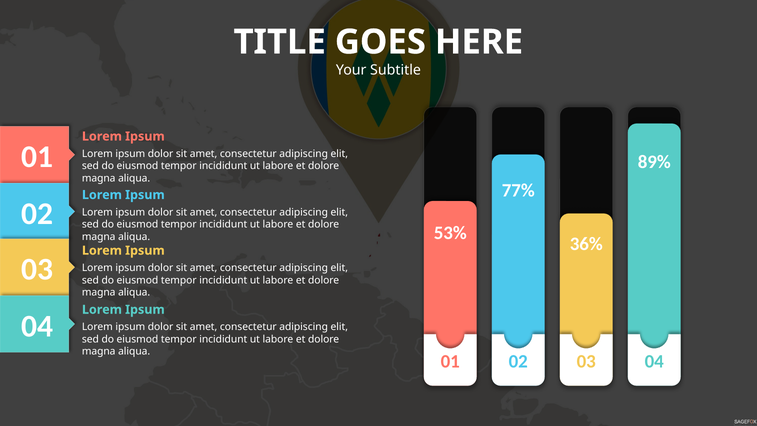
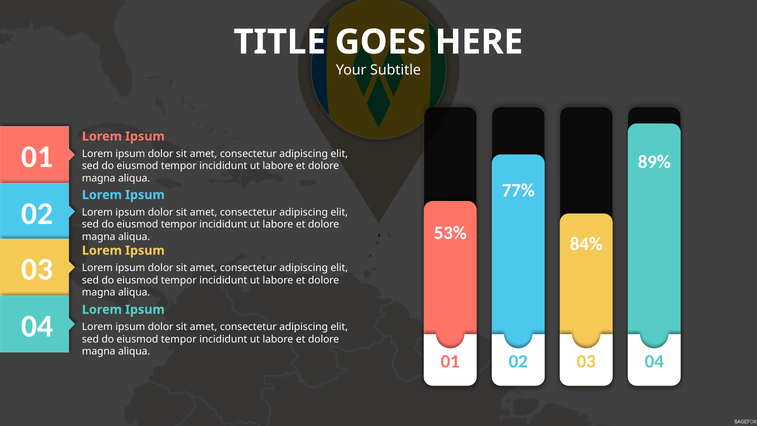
36%: 36% -> 84%
